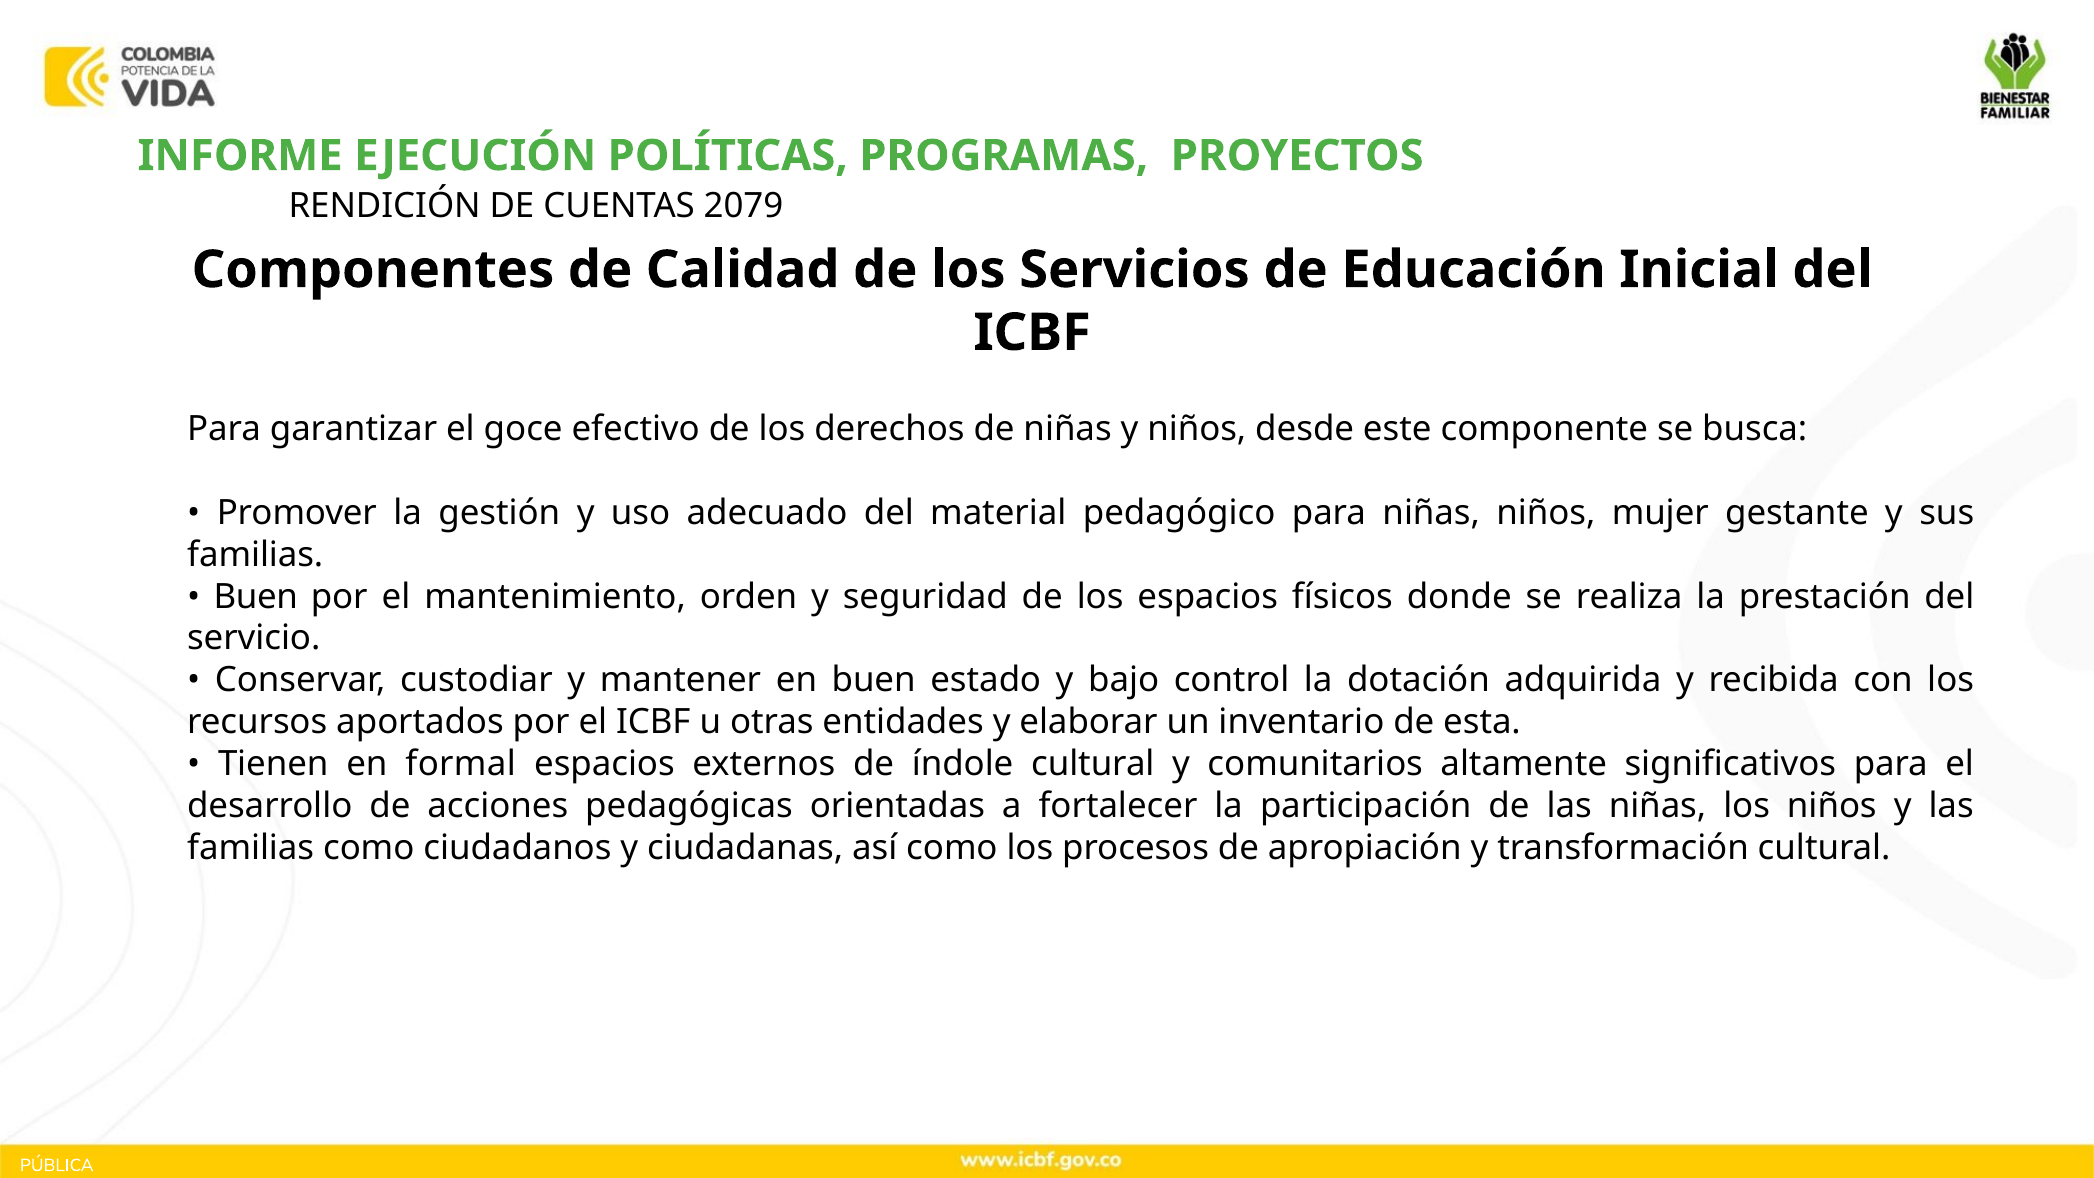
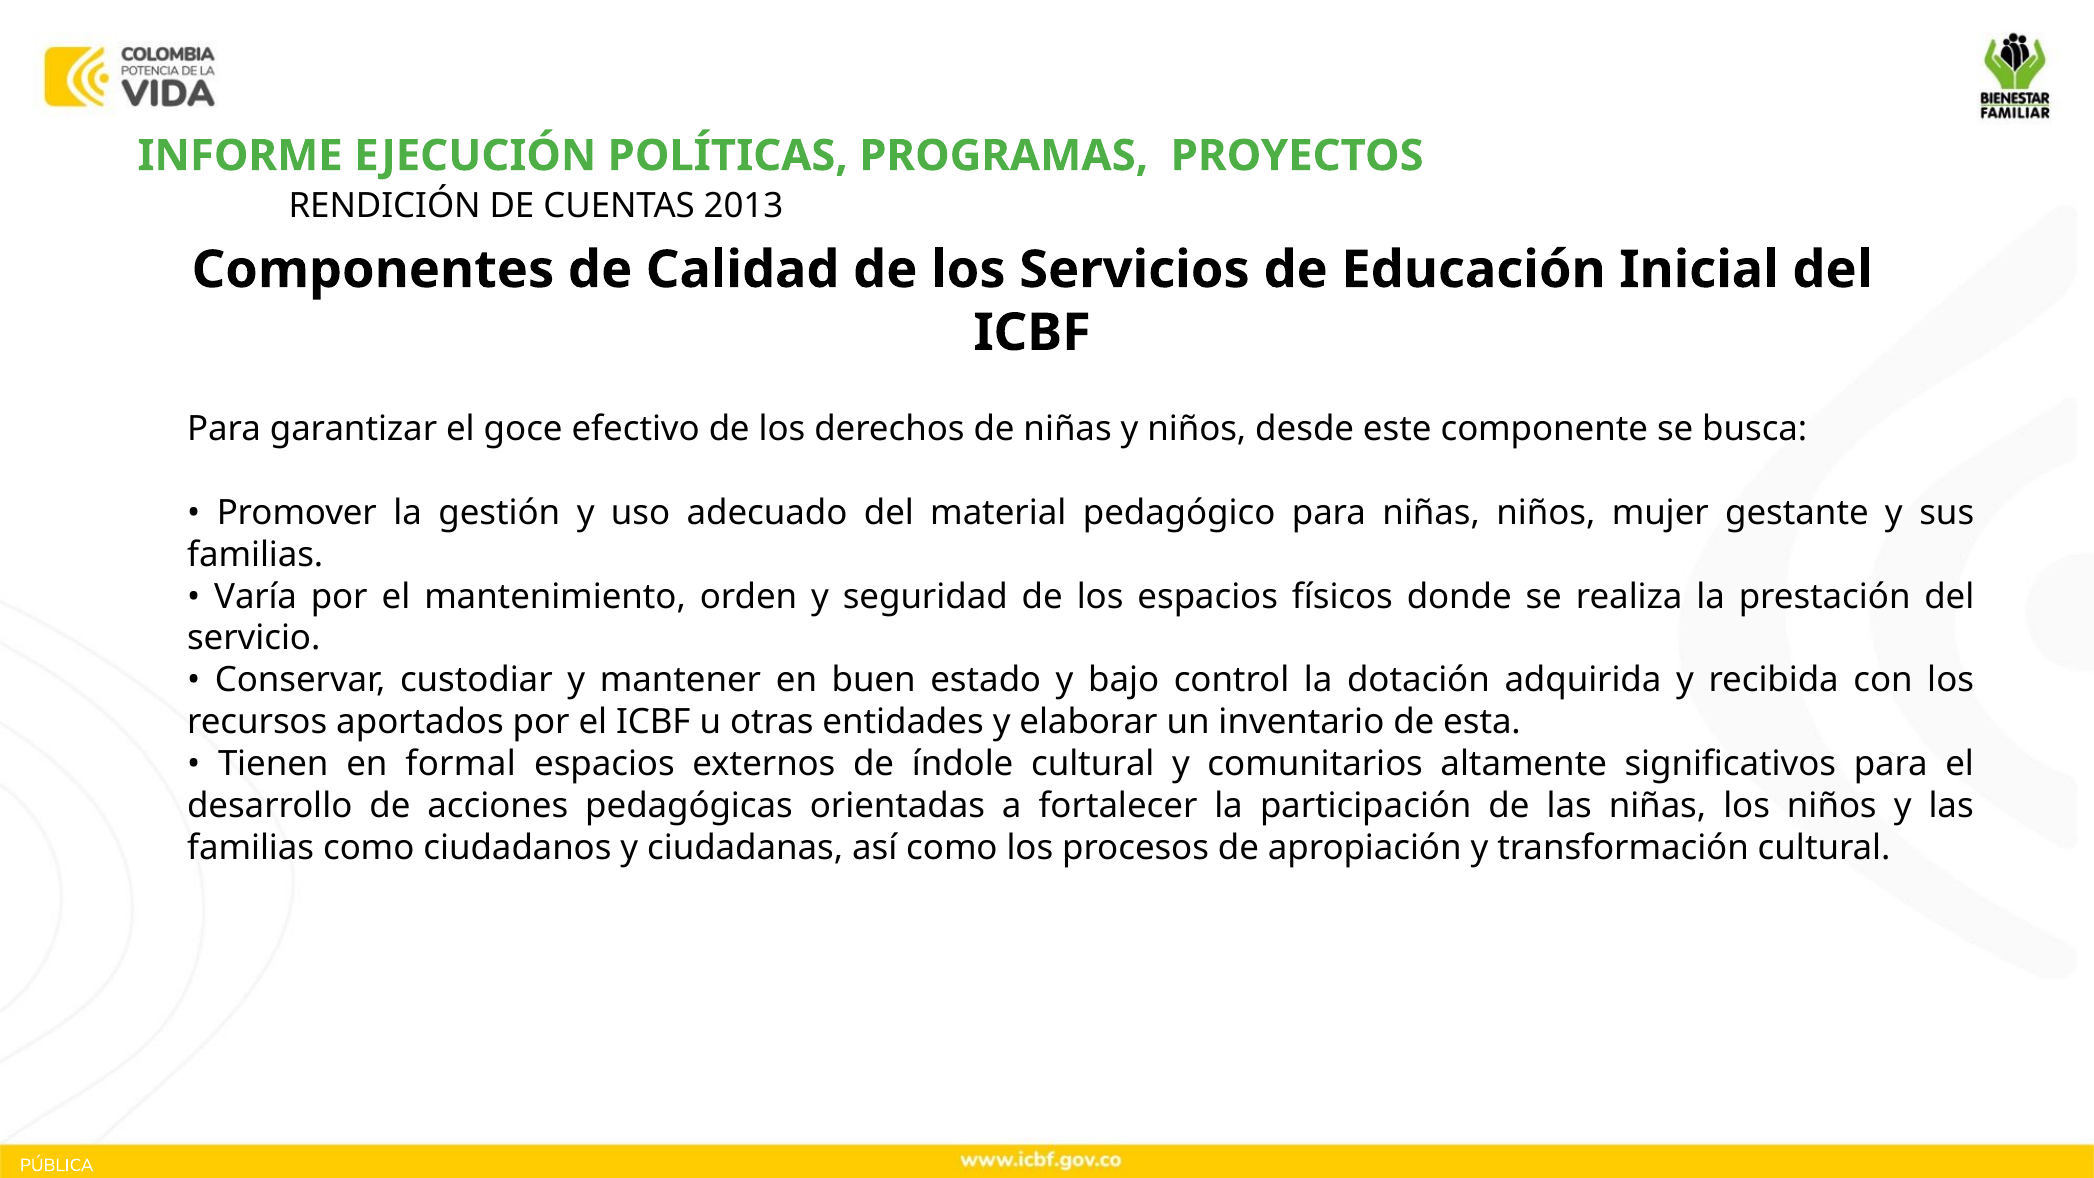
2079: 2079 -> 2013
Buen at (256, 596): Buen -> Varía
